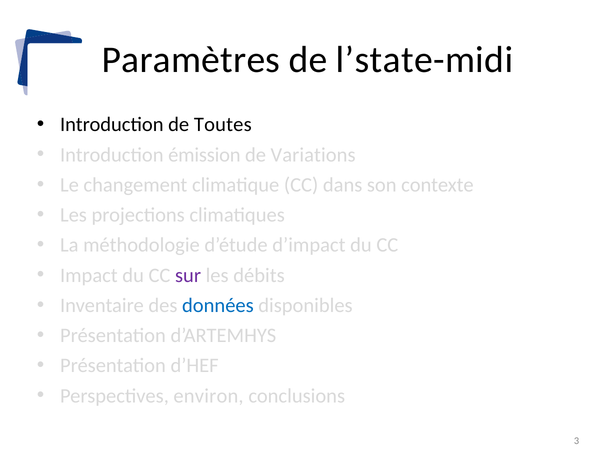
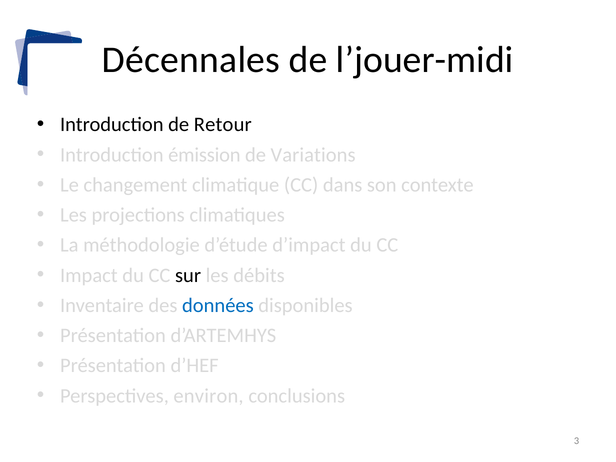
Paramètres: Paramètres -> Décennales
l’state-midi: l’state-midi -> l’jouer-midi
Toutes: Toutes -> Retour
sur colour: purple -> black
